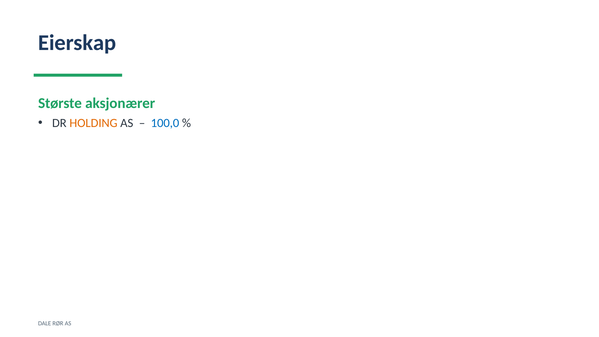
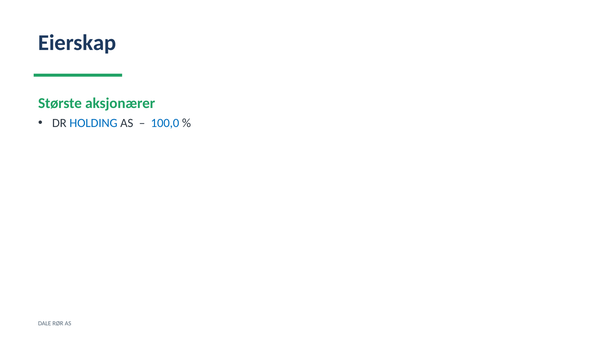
HOLDING colour: orange -> blue
